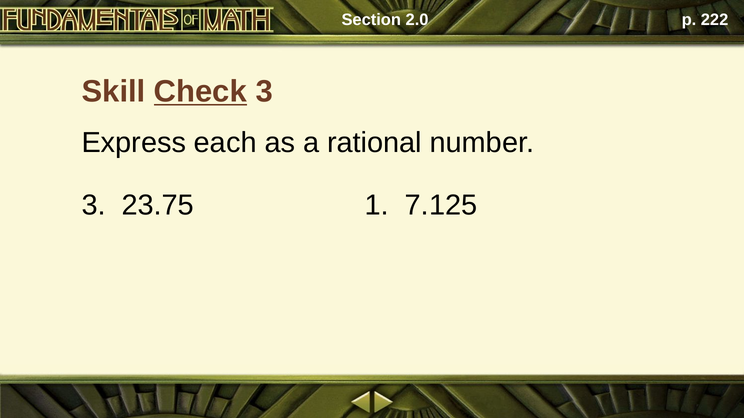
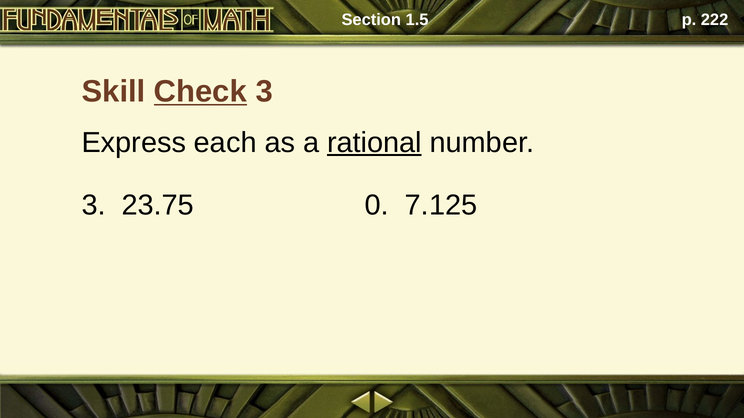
2.0: 2.0 -> 1.5
rational underline: none -> present
1: 1 -> 0
